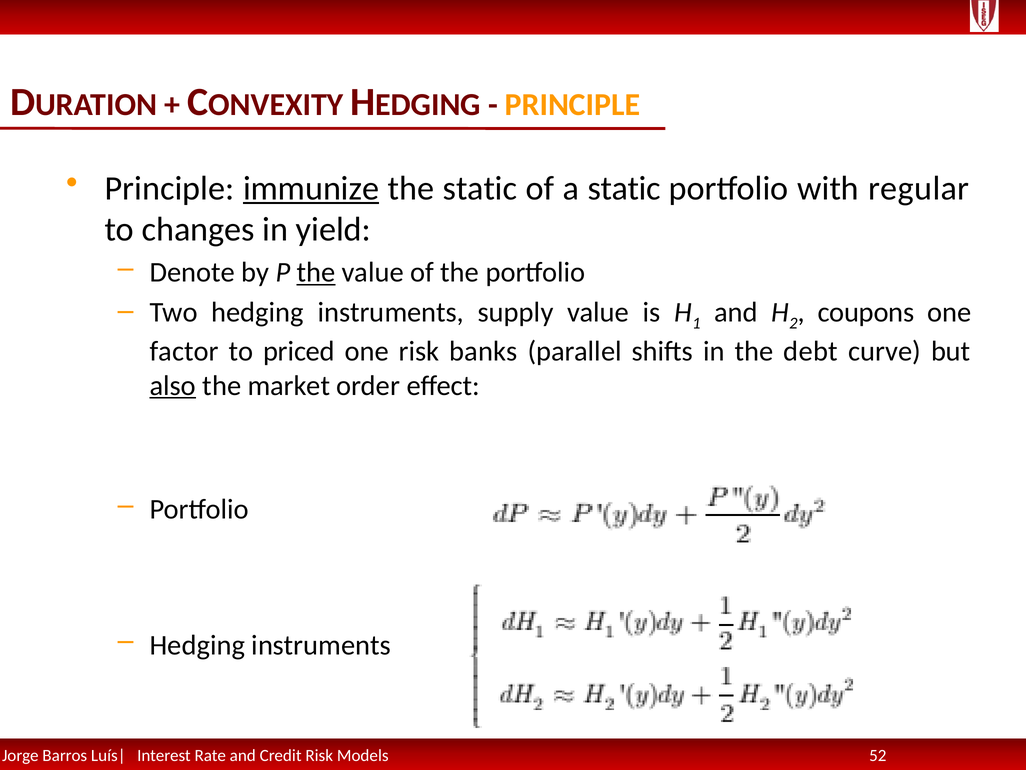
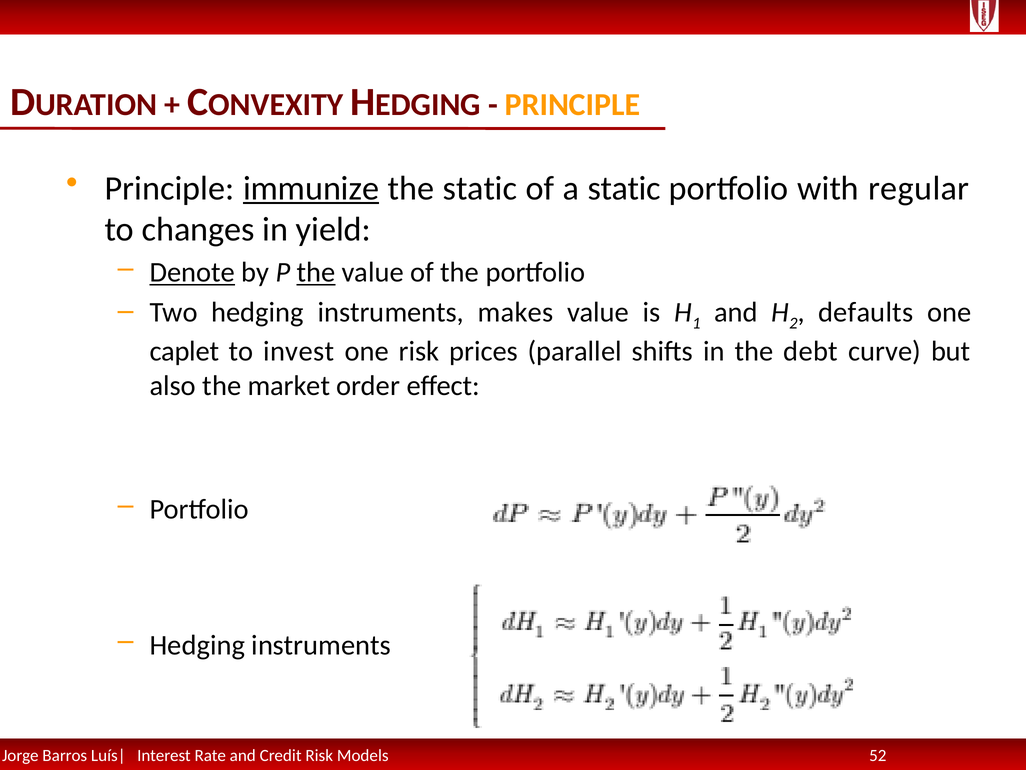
Denote underline: none -> present
supply: supply -> makes
coupons: coupons -> defaults
factor: factor -> caplet
priced: priced -> invest
banks: banks -> prices
also underline: present -> none
